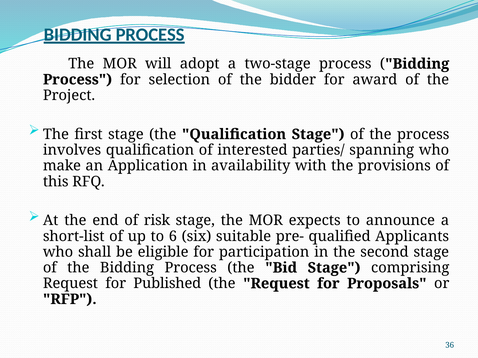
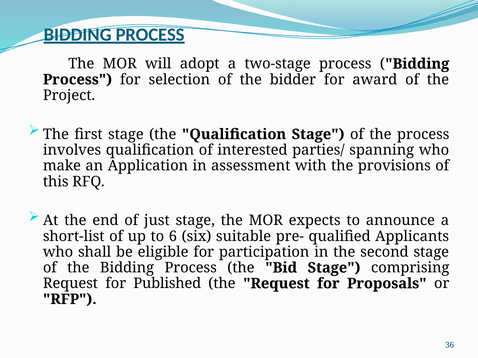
availability: availability -> assessment
risk: risk -> just
